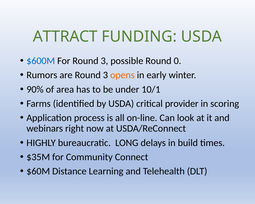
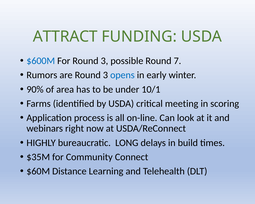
0: 0 -> 7
opens colour: orange -> blue
provider: provider -> meeting
